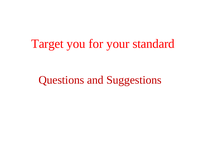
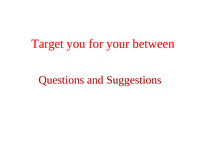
standard: standard -> between
